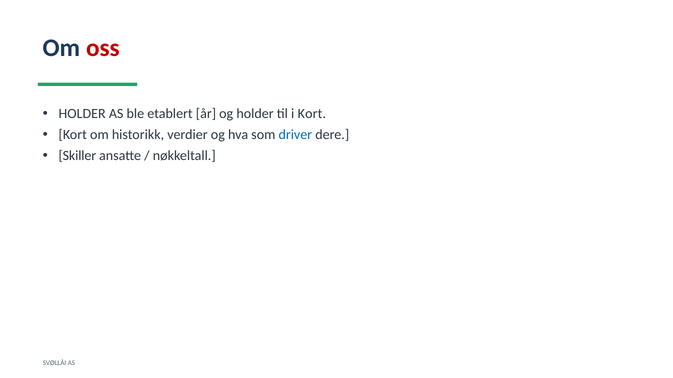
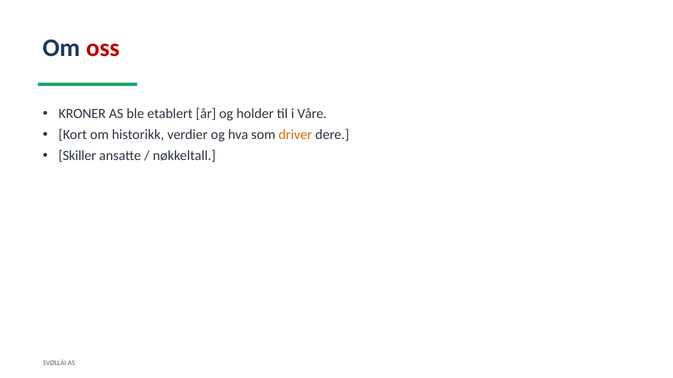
HOLDER at (82, 114): HOLDER -> KRONER
i Kort: Kort -> Våre
driver colour: blue -> orange
